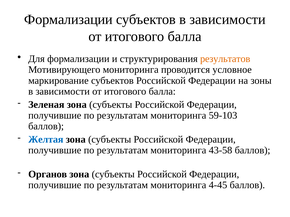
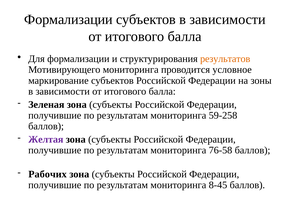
59-103: 59-103 -> 59-258
Желтая colour: blue -> purple
43-58: 43-58 -> 76-58
Органов: Органов -> Рабочих
4-45: 4-45 -> 8-45
